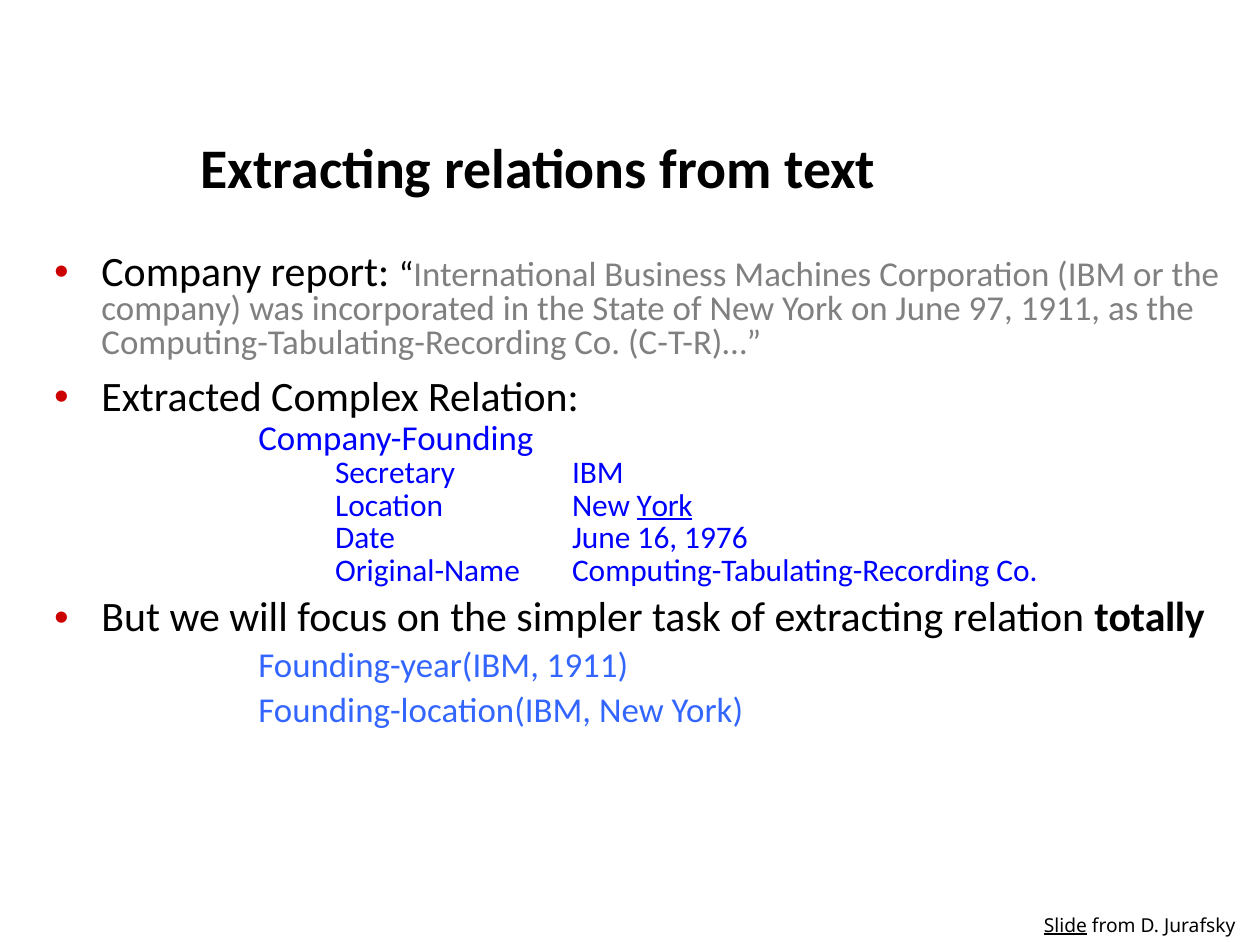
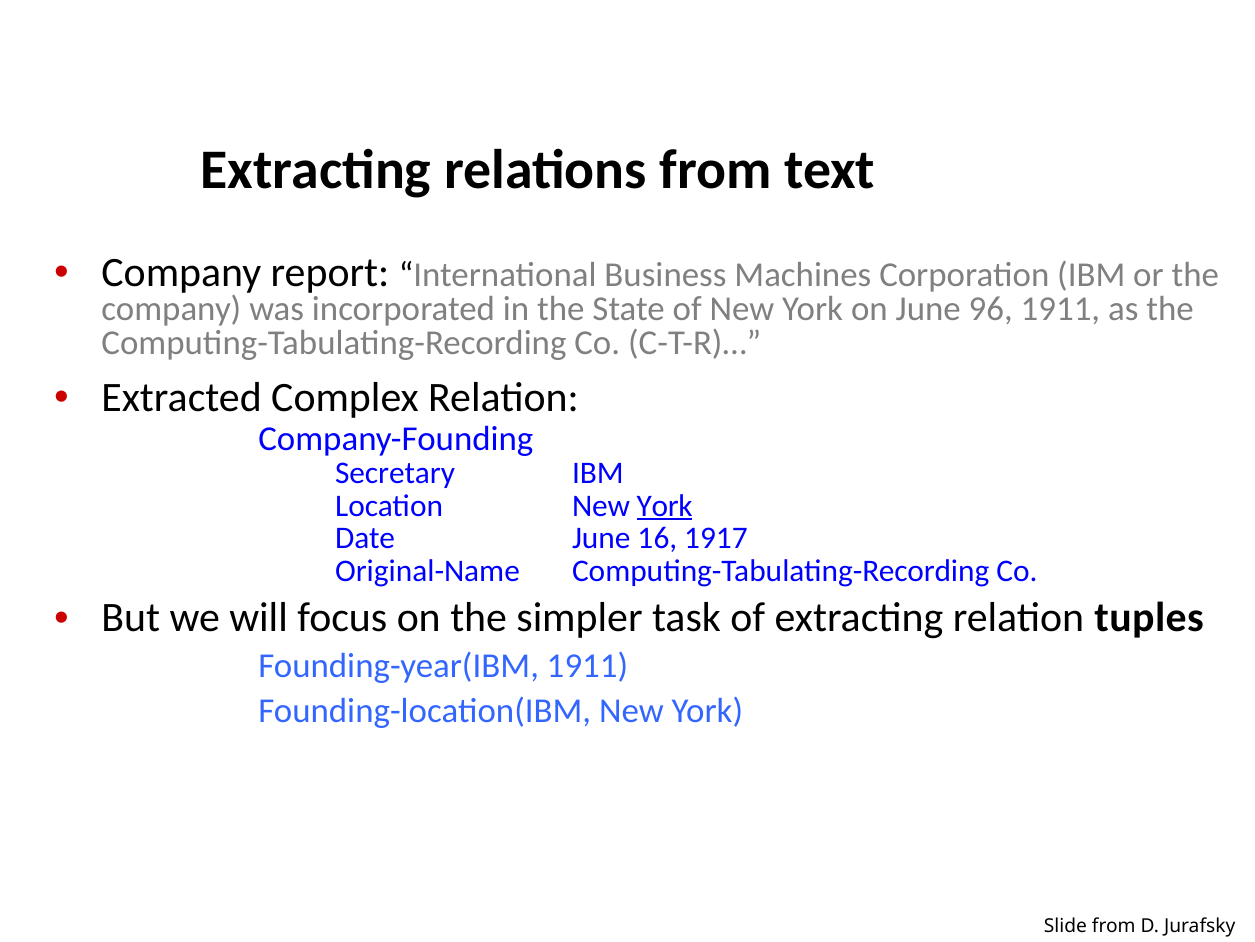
97: 97 -> 96
1976: 1976 -> 1917
totally: totally -> tuples
Slide underline: present -> none
